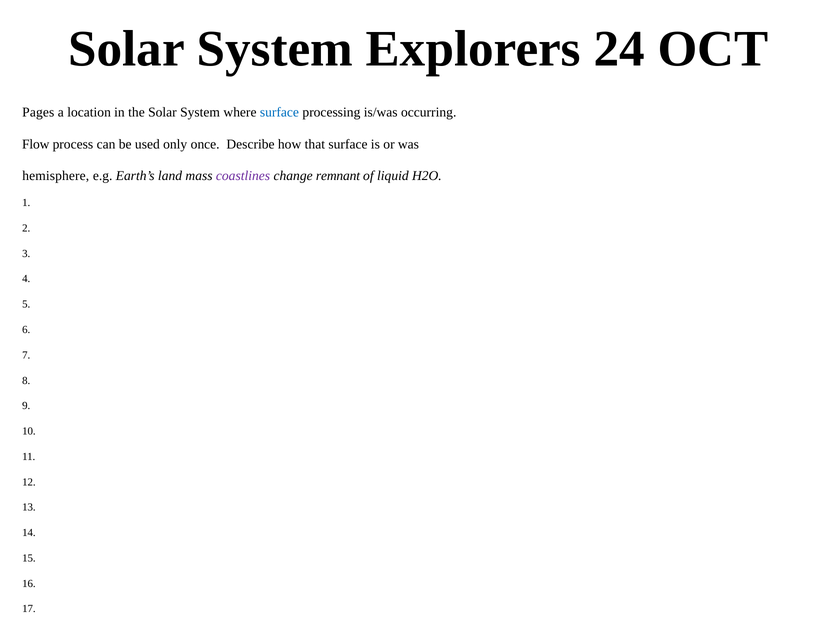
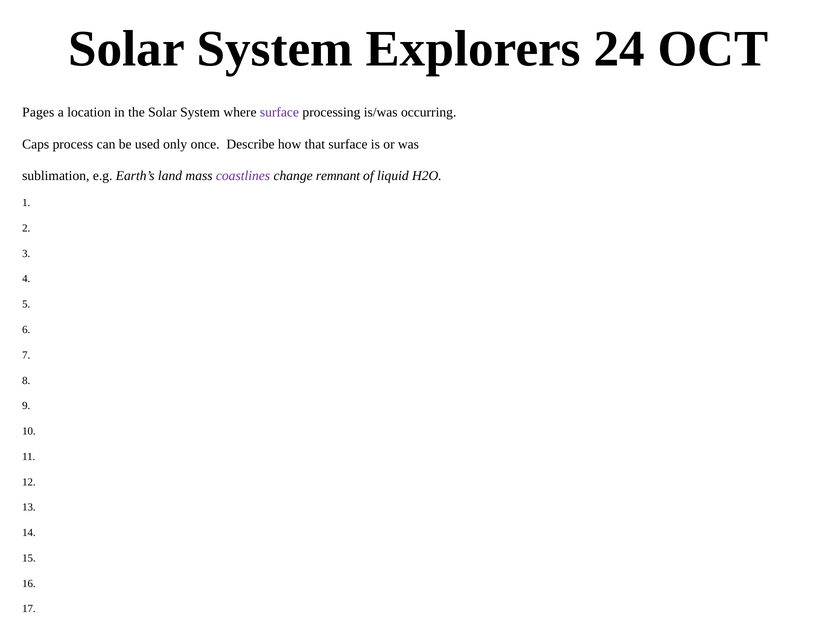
surface at (279, 113) colour: blue -> purple
Flow: Flow -> Caps
hemisphere: hemisphere -> sublimation
